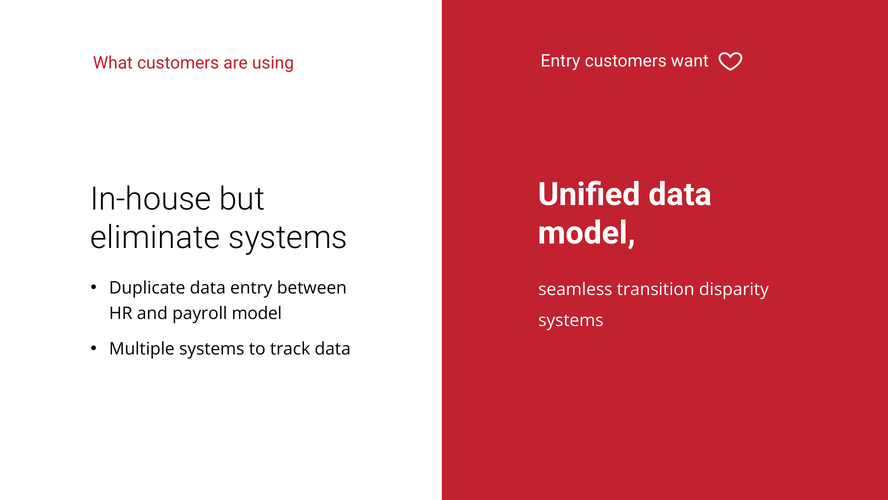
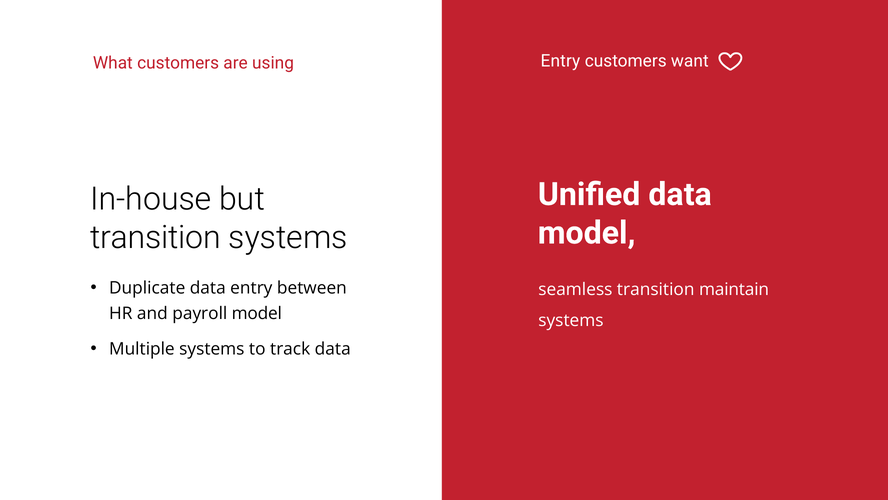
eliminate at (155, 237): eliminate -> transition
disparity: disparity -> maintain
